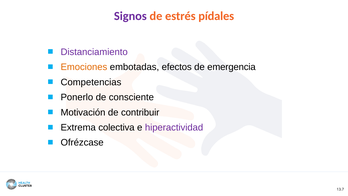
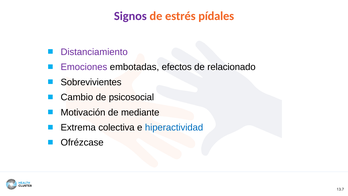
Emociones colour: orange -> purple
emergencia: emergencia -> relacionado
Competencias: Competencias -> Sobrevivientes
Ponerlo: Ponerlo -> Cambio
consciente: consciente -> psicosocial
contribuir: contribuir -> mediante
hiperactividad colour: purple -> blue
